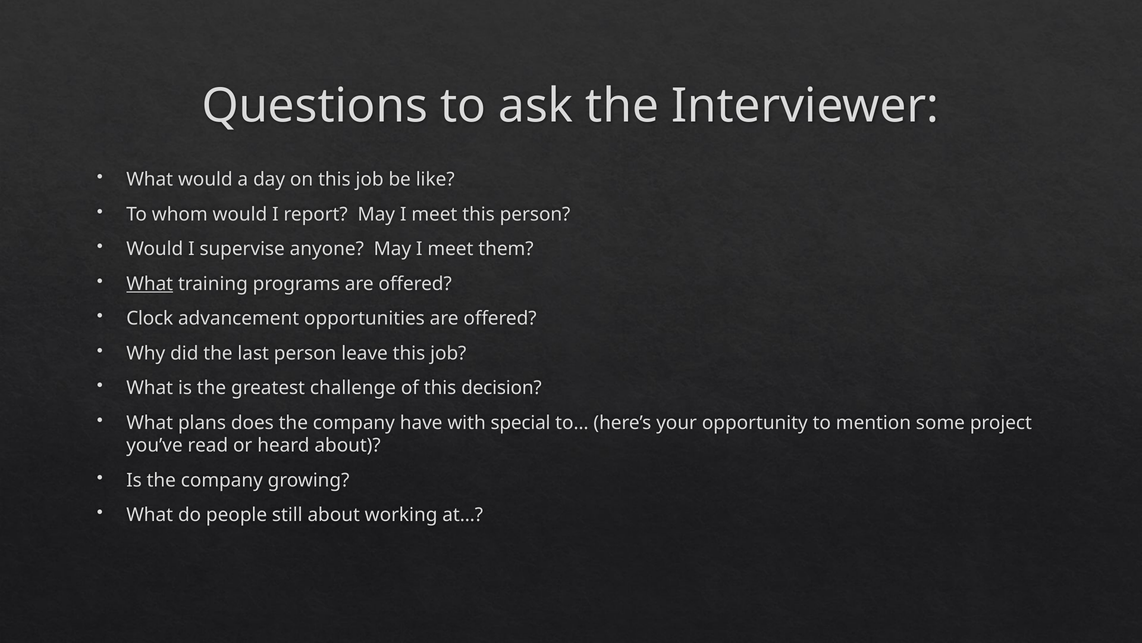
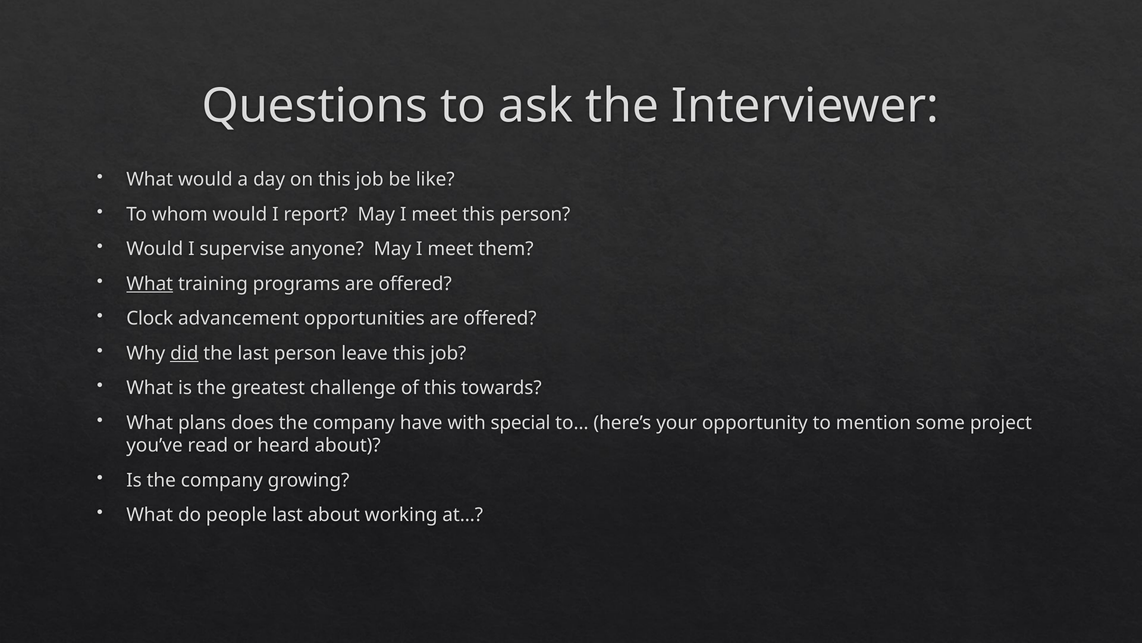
did underline: none -> present
decision: decision -> towards
people still: still -> last
